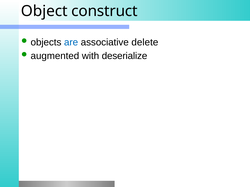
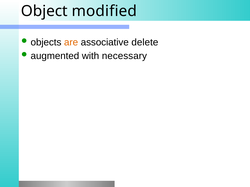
construct: construct -> modified
are colour: blue -> orange
deserialize: deserialize -> necessary
